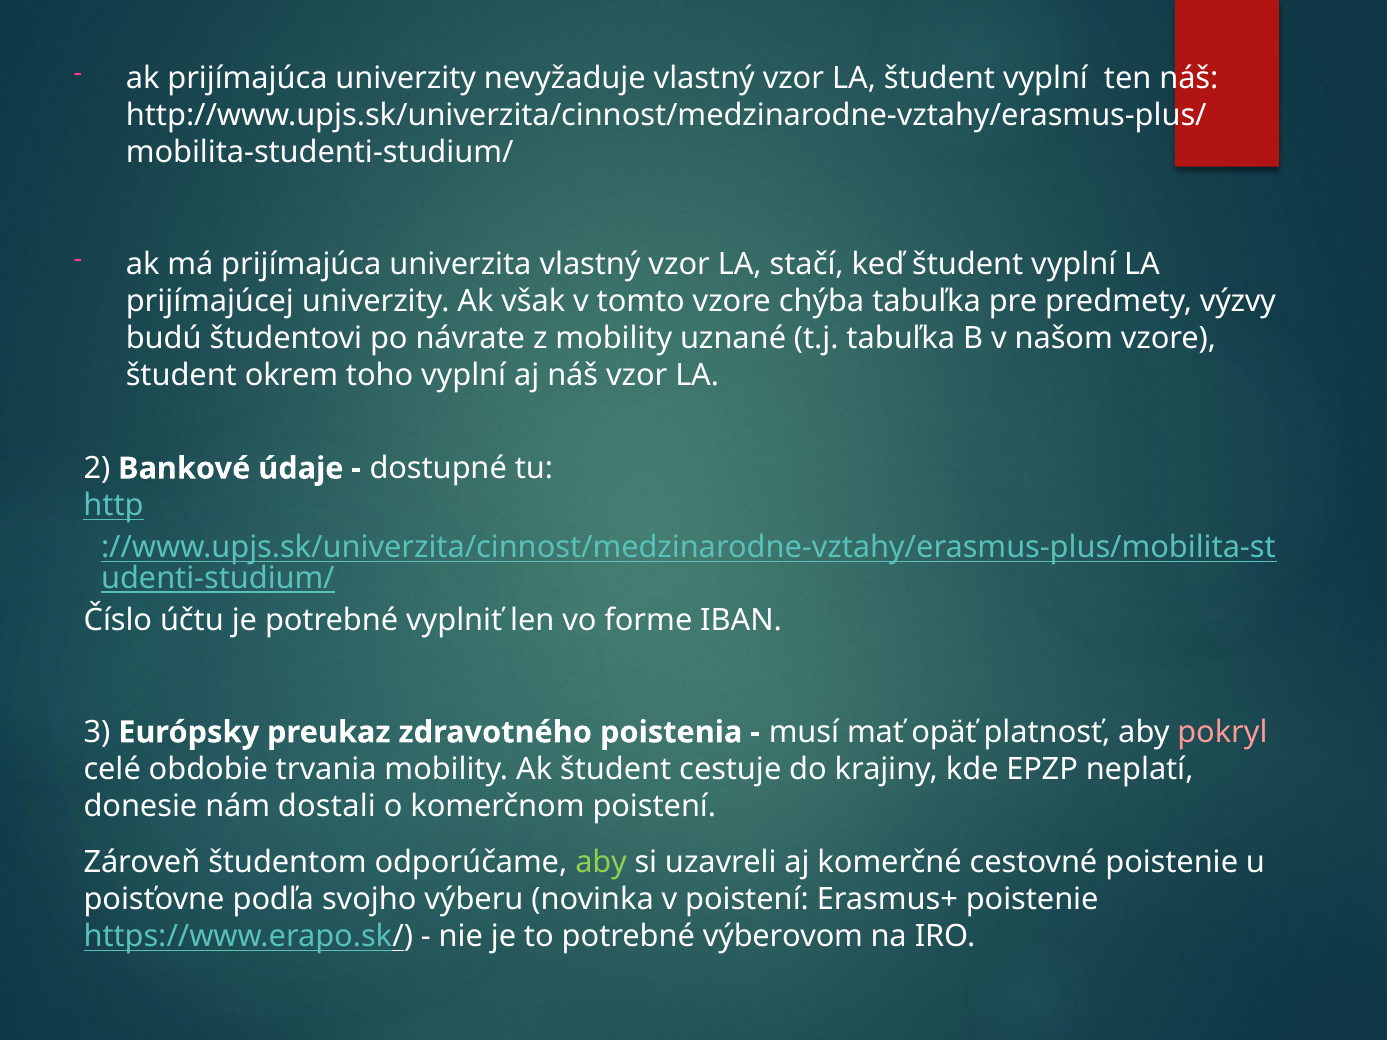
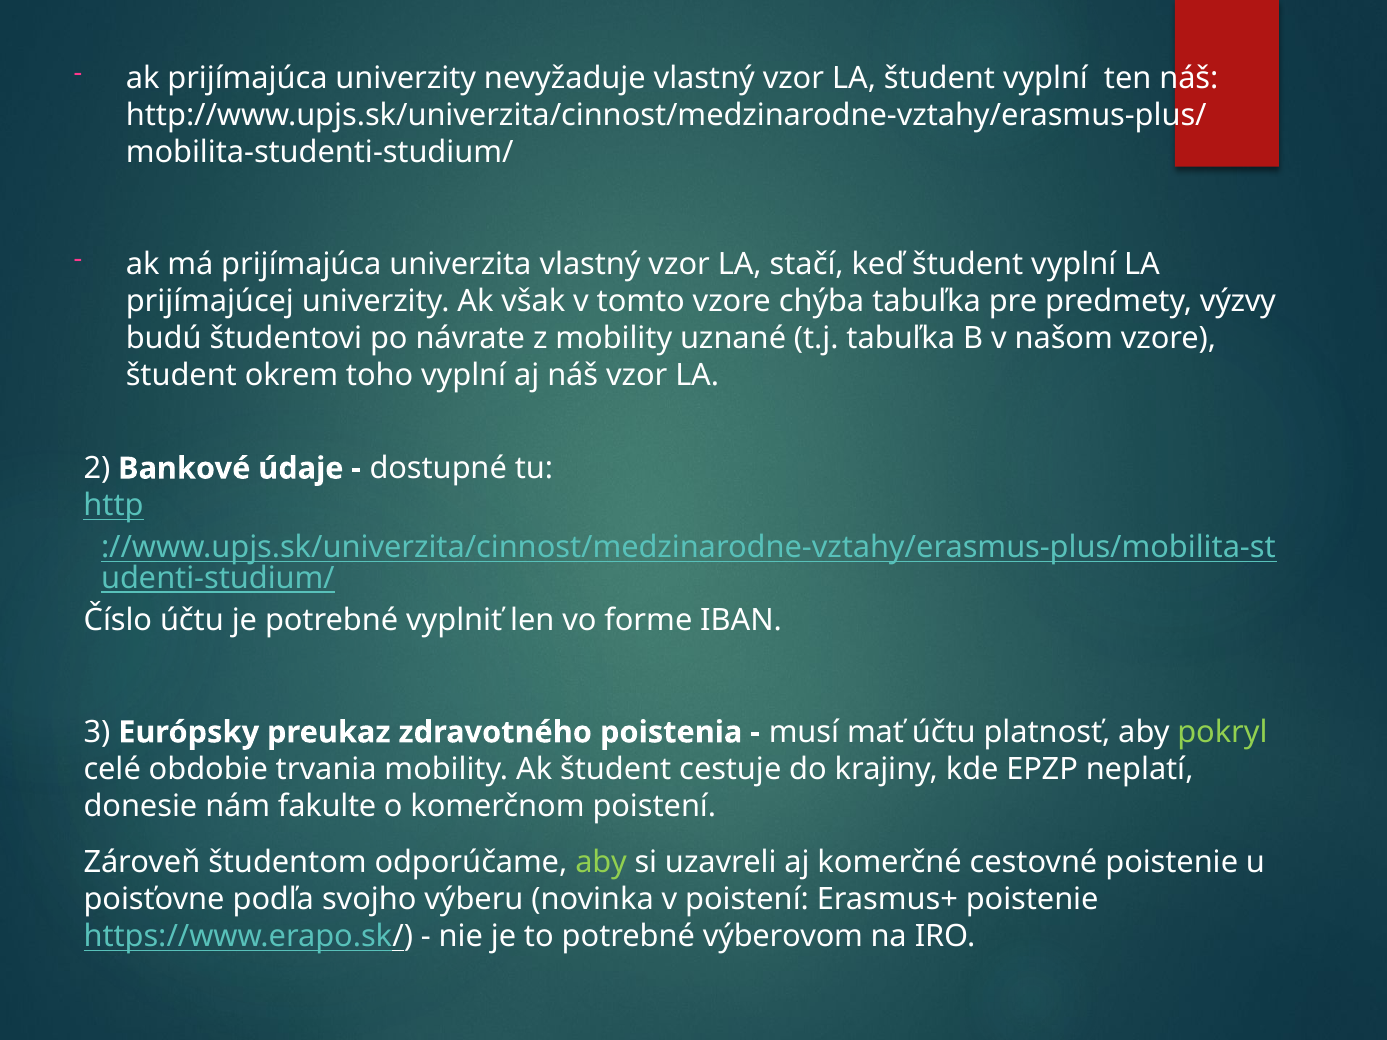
mať opäť: opäť -> účtu
pokryl colour: pink -> light green
dostali: dostali -> fakulte
